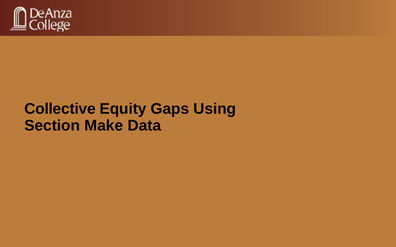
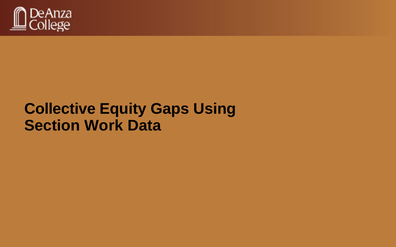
Make: Make -> Work
